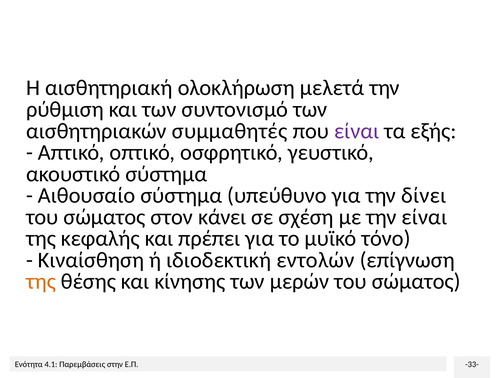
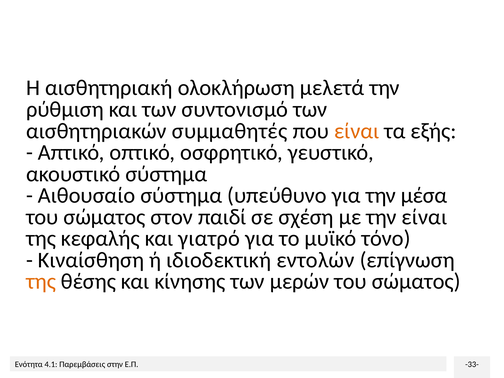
είναι at (357, 131) colour: purple -> orange
δίνει: δίνει -> μέσα
κάνει: κάνει -> παιδί
πρέπει: πρέπει -> γιατρό
